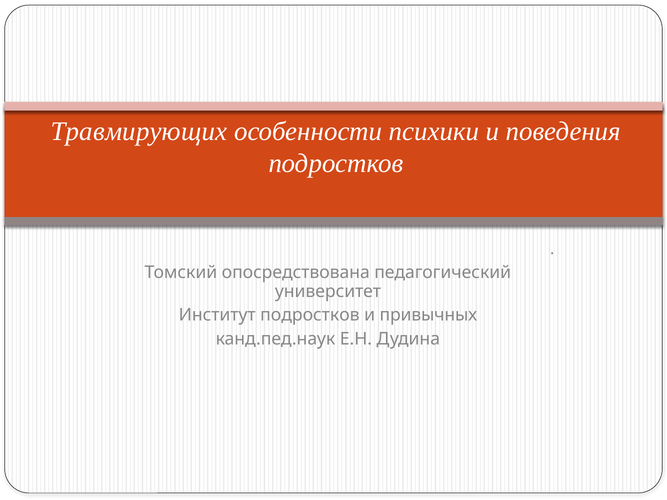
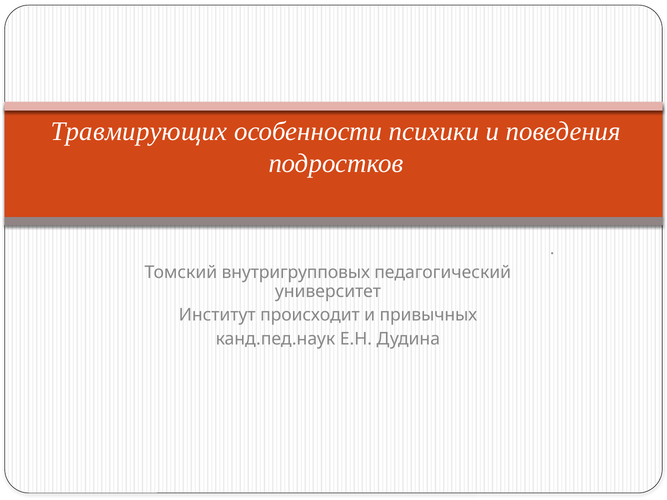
опосредствована: опосредствована -> внутригрупповых
Институт подростков: подростков -> происходит
